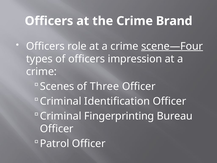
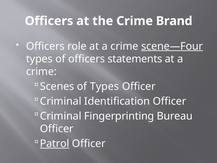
impression: impression -> statements
of Three: Three -> Types
Patrol underline: none -> present
